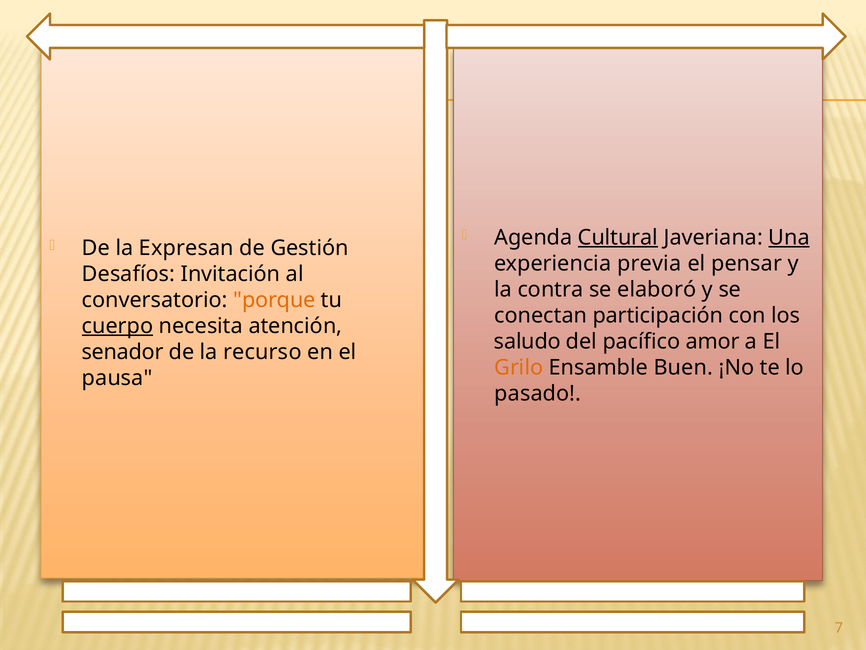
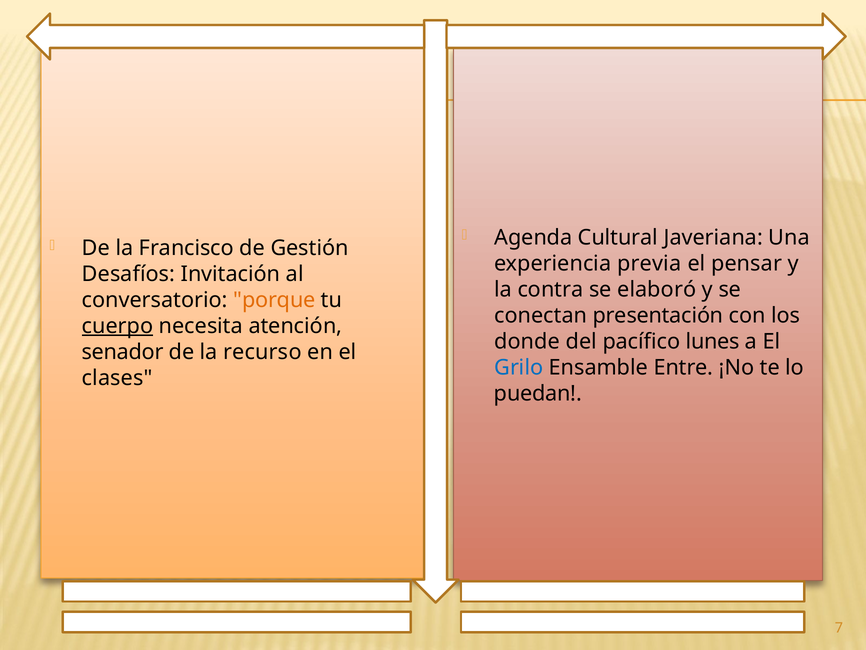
Cultural underline: present -> none
Una underline: present -> none
Expresan: Expresan -> Francisco
participación: participación -> presentación
saludo: saludo -> donde
amor: amor -> lunes
Grilo colour: orange -> blue
Buen: Buen -> Entre
pausa: pausa -> clases
pasado: pasado -> puedan
